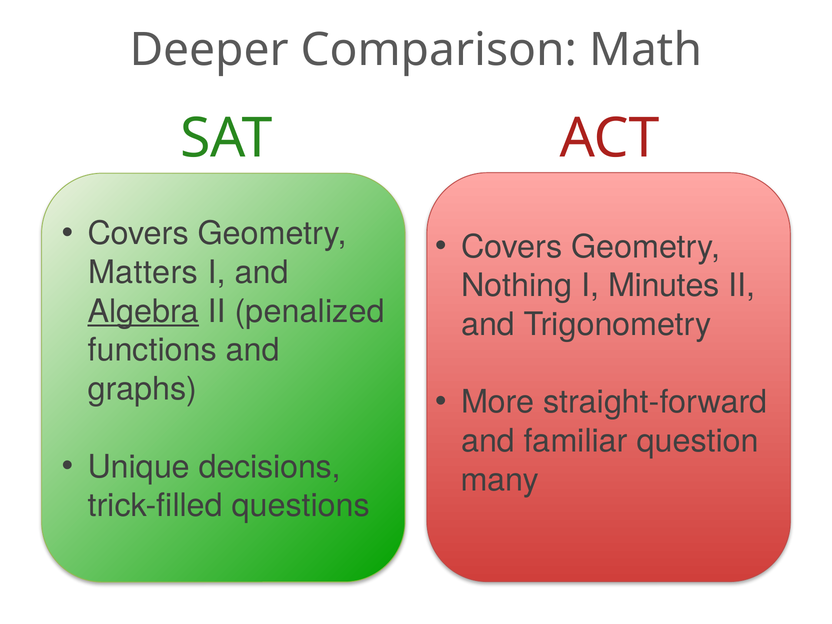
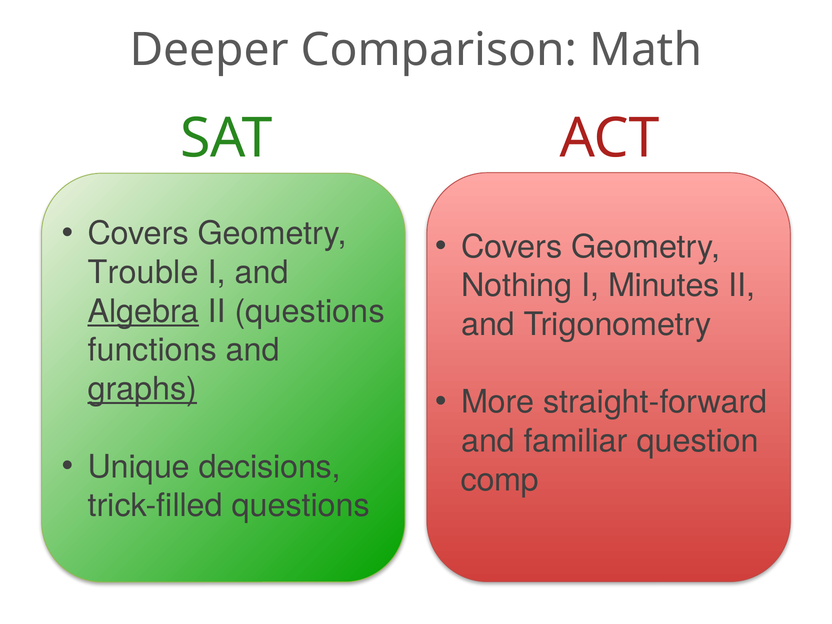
Matters: Matters -> Trouble
II penalized: penalized -> questions
graphs underline: none -> present
many: many -> comp
